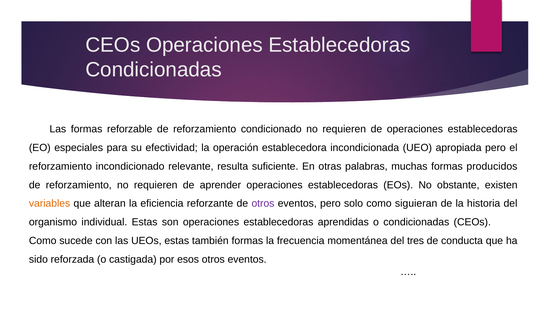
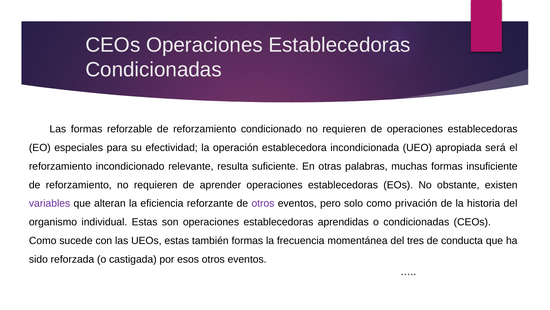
apropiada pero: pero -> será
producidos: producidos -> insuficiente
variables colour: orange -> purple
siguieran: siguieran -> privación
